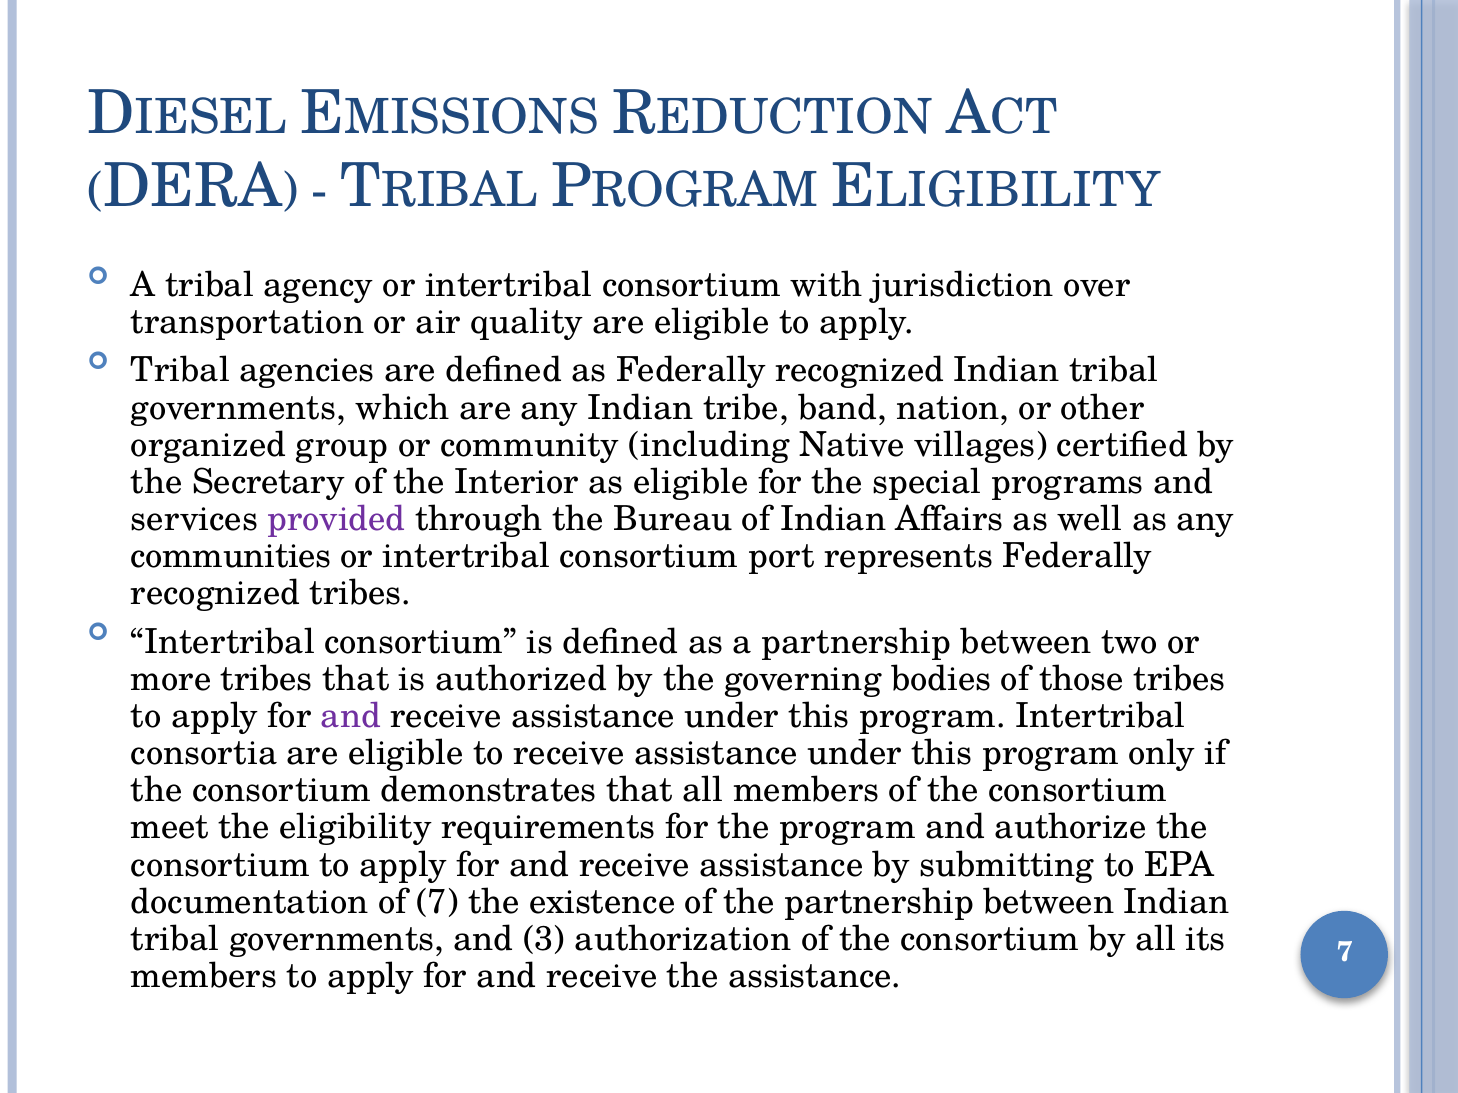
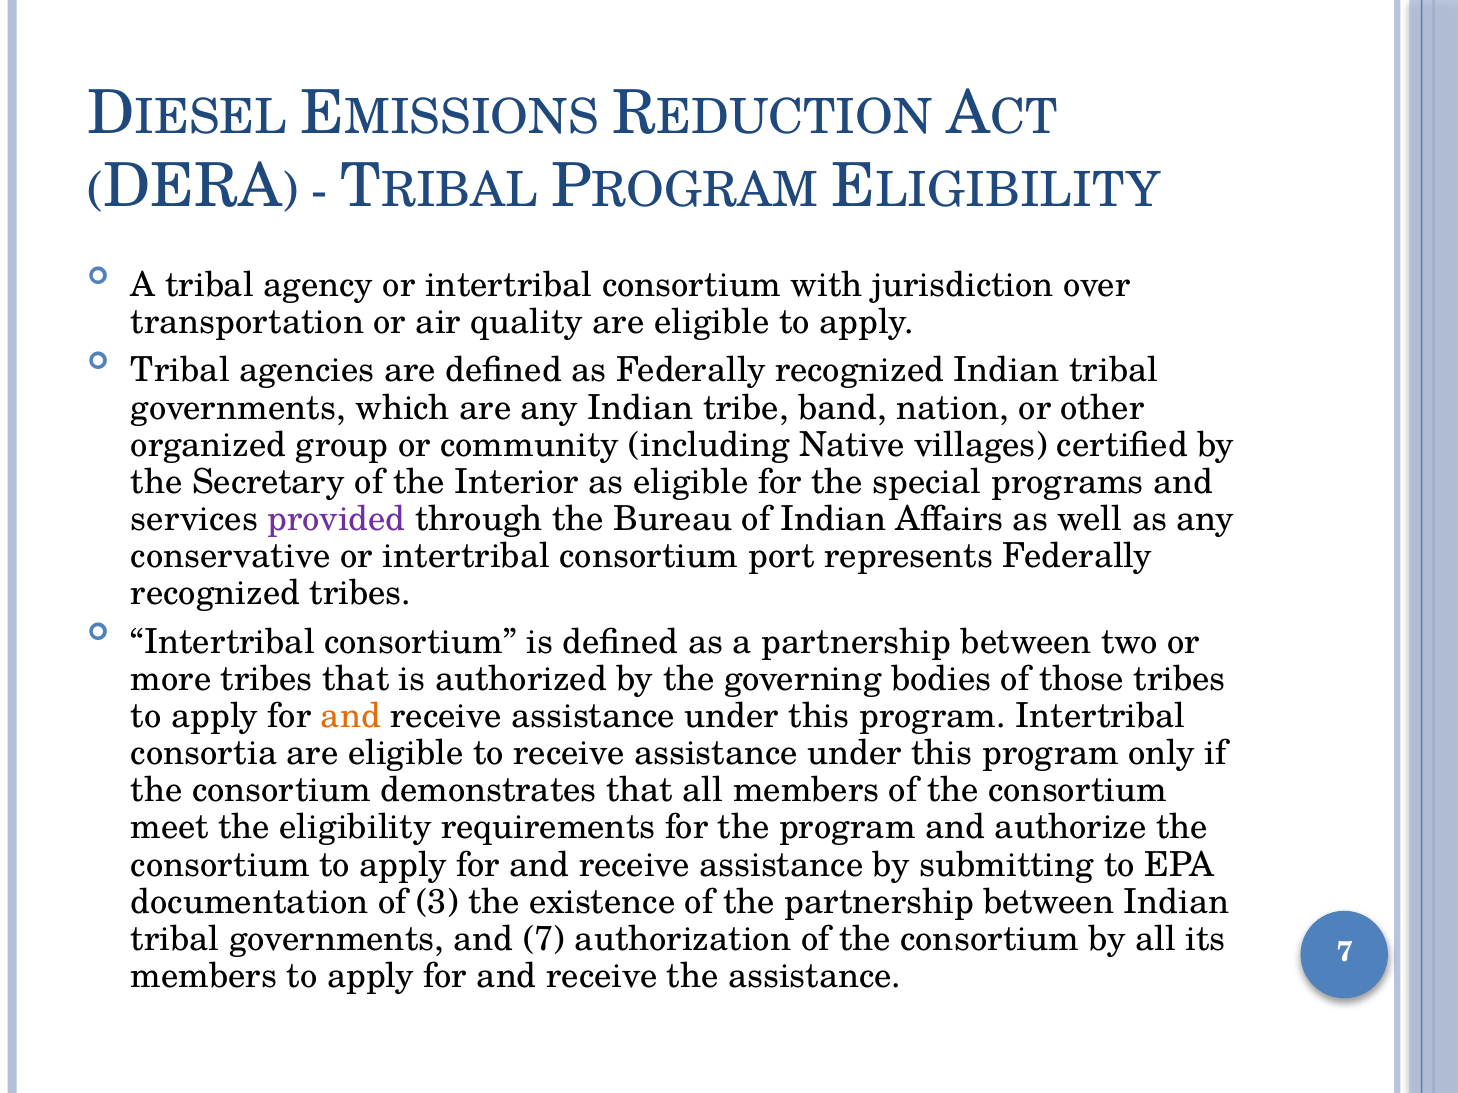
communities: communities -> conservative
and at (351, 716) colour: purple -> orange
of 7: 7 -> 3
and 3: 3 -> 7
